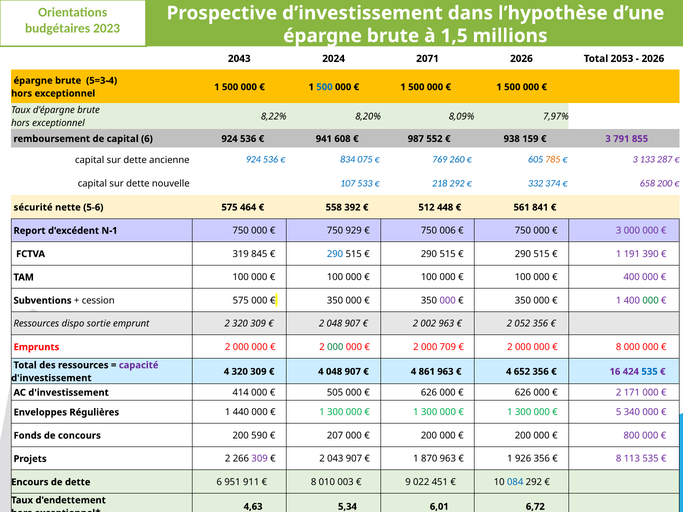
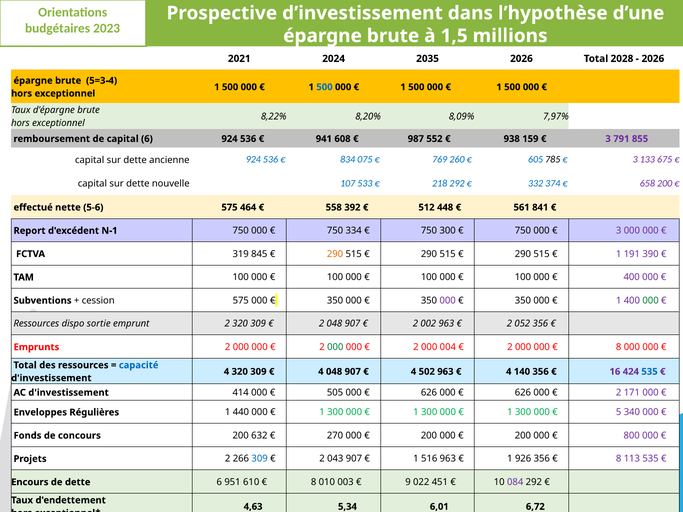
2043: 2043 -> 2021
2071: 2071 -> 2035
2053: 2053 -> 2028
785 colour: orange -> black
287: 287 -> 675
sécurité: sécurité -> effectué
929: 929 -> 334
750 006: 006 -> 300
290 at (335, 254) colour: blue -> orange
709: 709 -> 004
capacité colour: purple -> blue
861: 861 -> 502
652: 652 -> 140
590: 590 -> 632
207: 207 -> 270
309 at (260, 459) colour: purple -> blue
870: 870 -> 516
911: 911 -> 610
084 colour: blue -> purple
